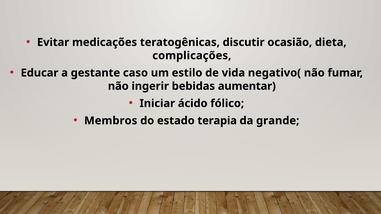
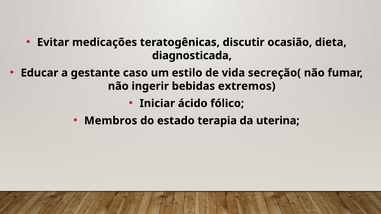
complicações: complicações -> diagnosticada
negativo(: negativo( -> secreção(
aumentar: aumentar -> extremos
grande: grande -> uterina
